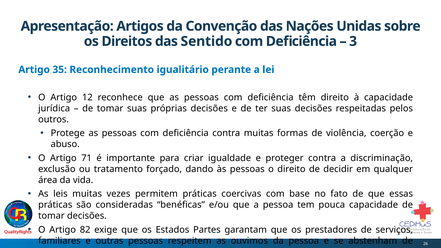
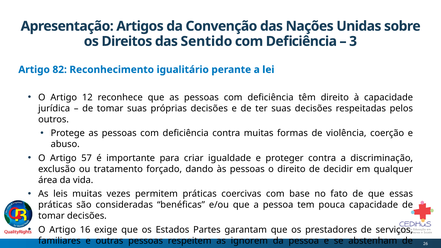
35: 35 -> 82
71: 71 -> 57
82: 82 -> 16
ouvimos: ouvimos -> ignorem
